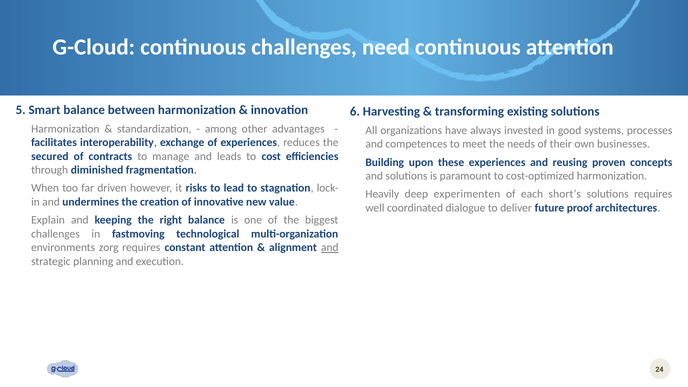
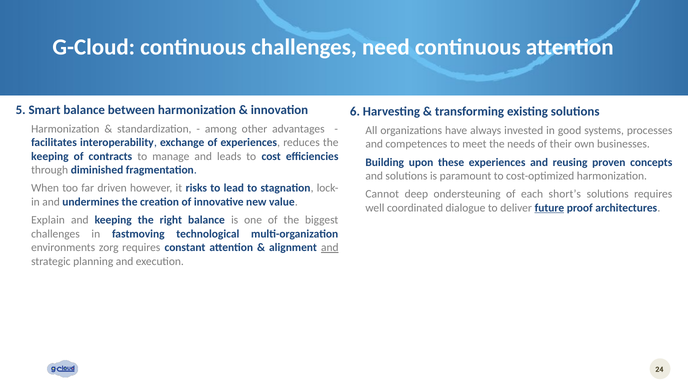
secured at (50, 156): secured -> keeping
Heavily: Heavily -> Cannot
experimenten: experimenten -> ondersteuning
future underline: none -> present
